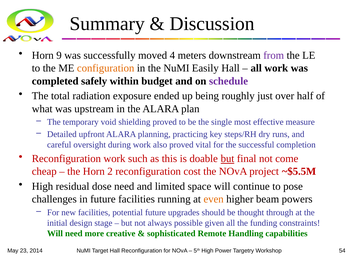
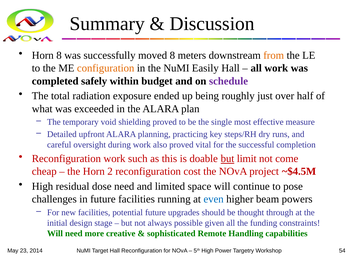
Horn 9: 9 -> 8
moved 4: 4 -> 8
from colour: purple -> orange
upstream: upstream -> exceeded
final: final -> limit
~$5.5M: ~$5.5M -> ~$4.5M
even colour: orange -> blue
